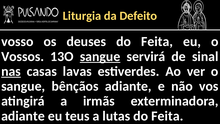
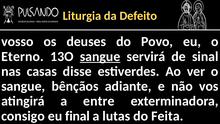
deuses do Feita: Feita -> Povo
Vossos: Vossos -> Eterno
nas underline: present -> none
lavas: lavas -> disse
irmãs: irmãs -> entre
adiante at (23, 116): adiante -> consigo
teus: teus -> final
